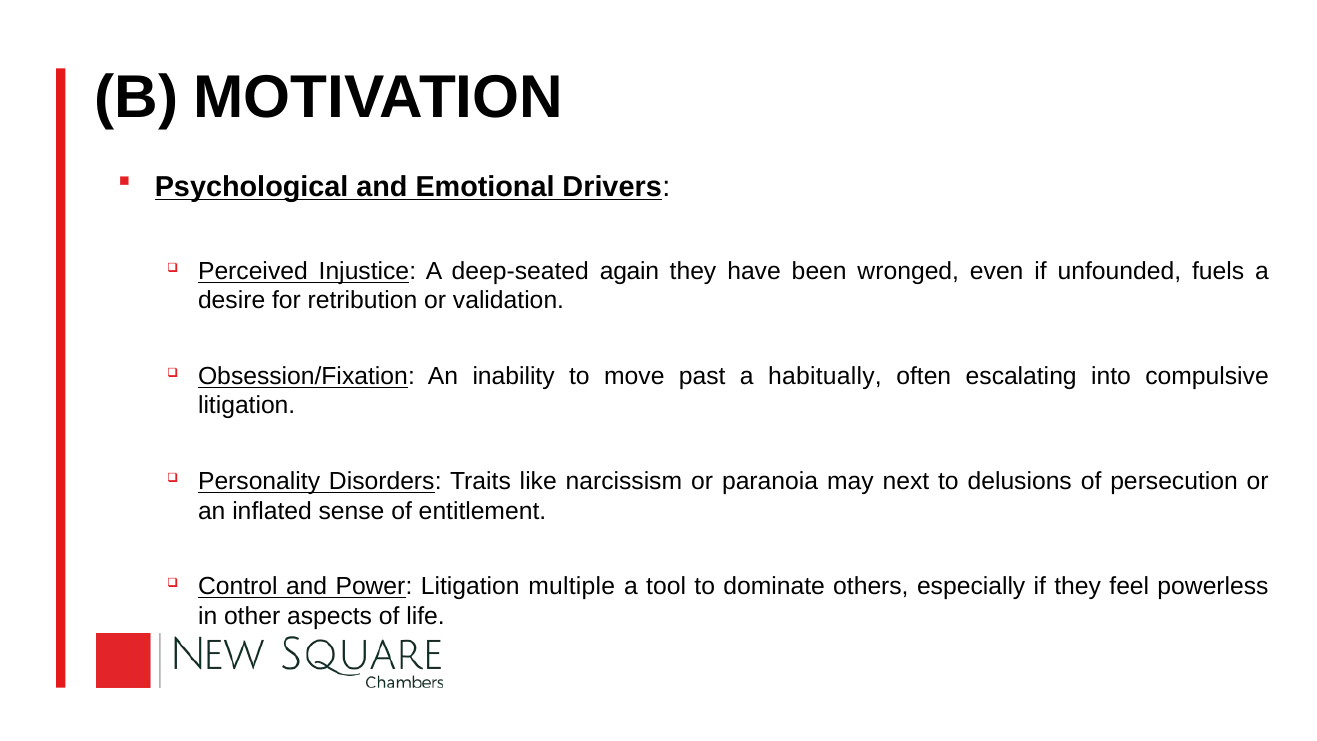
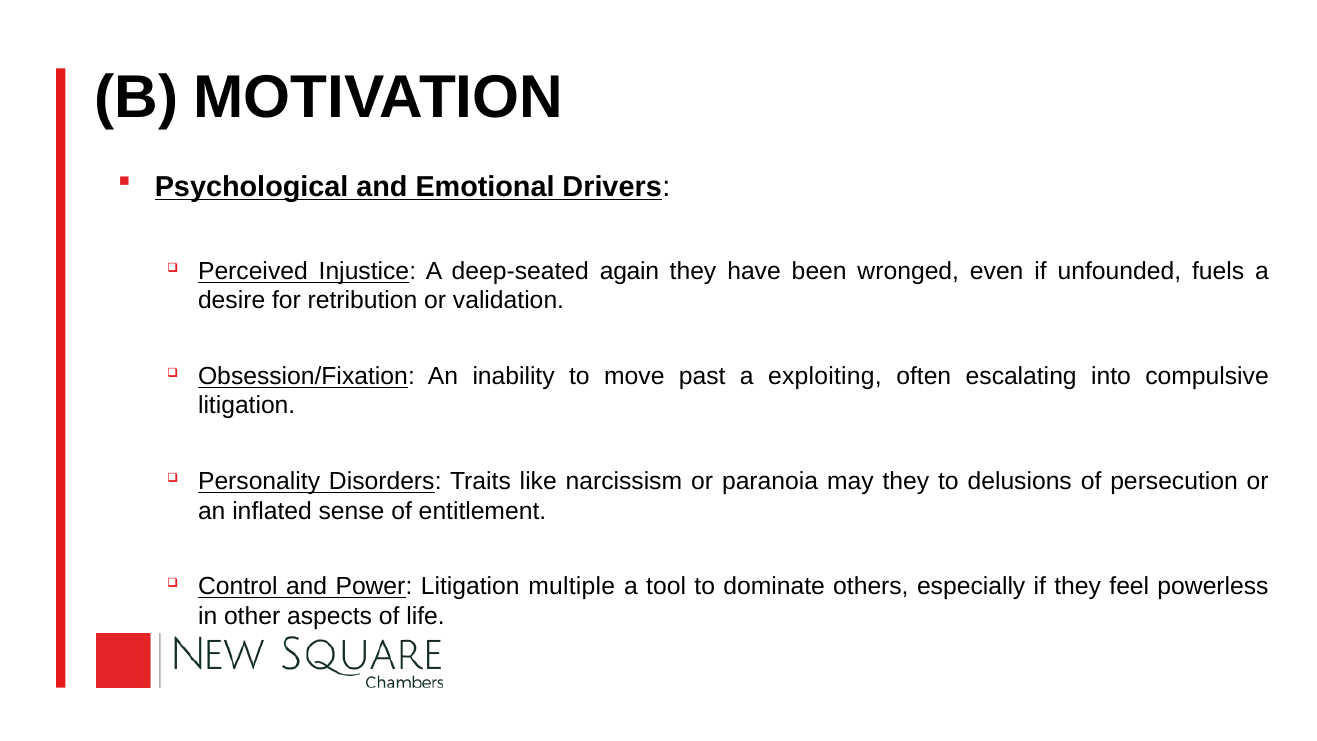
habitually: habitually -> exploiting
may next: next -> they
